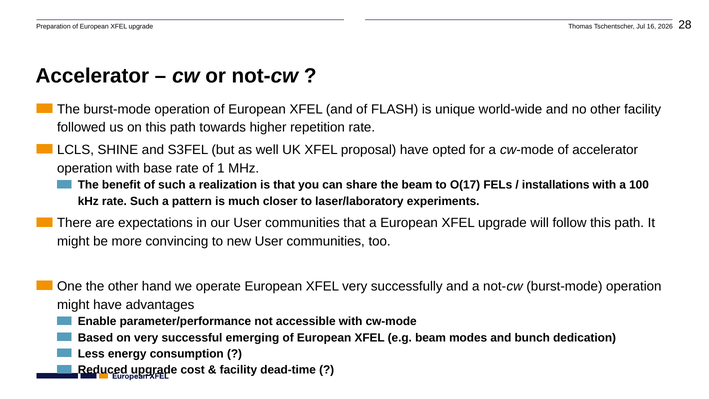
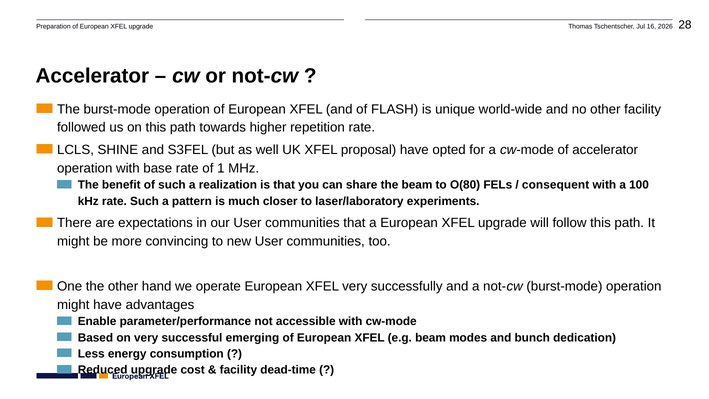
O(17: O(17 -> O(80
installations: installations -> consequent
